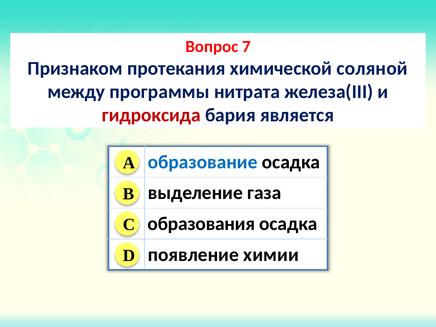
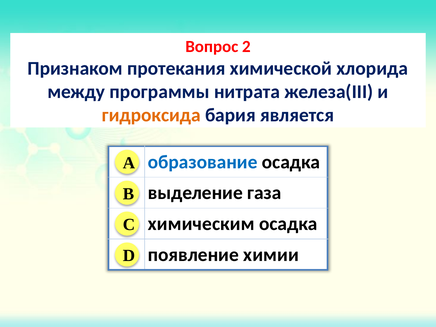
7: 7 -> 2
соляной: соляной -> хлорида
гидроксида colour: red -> orange
образования: образования -> химическим
